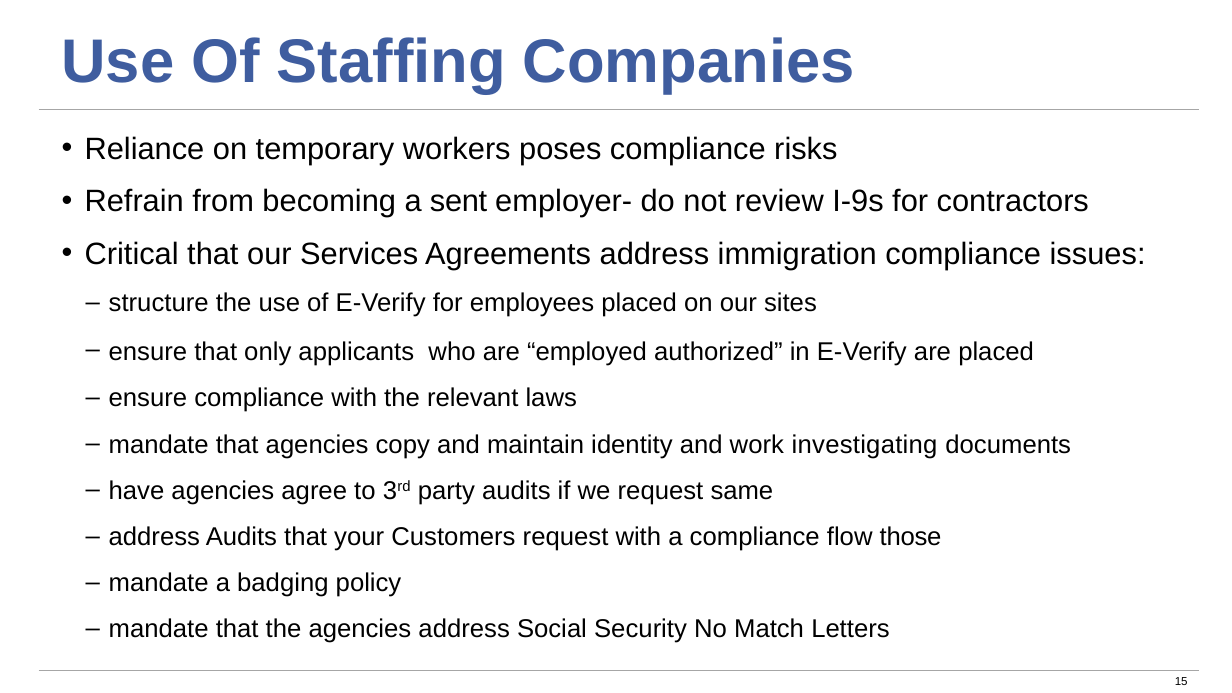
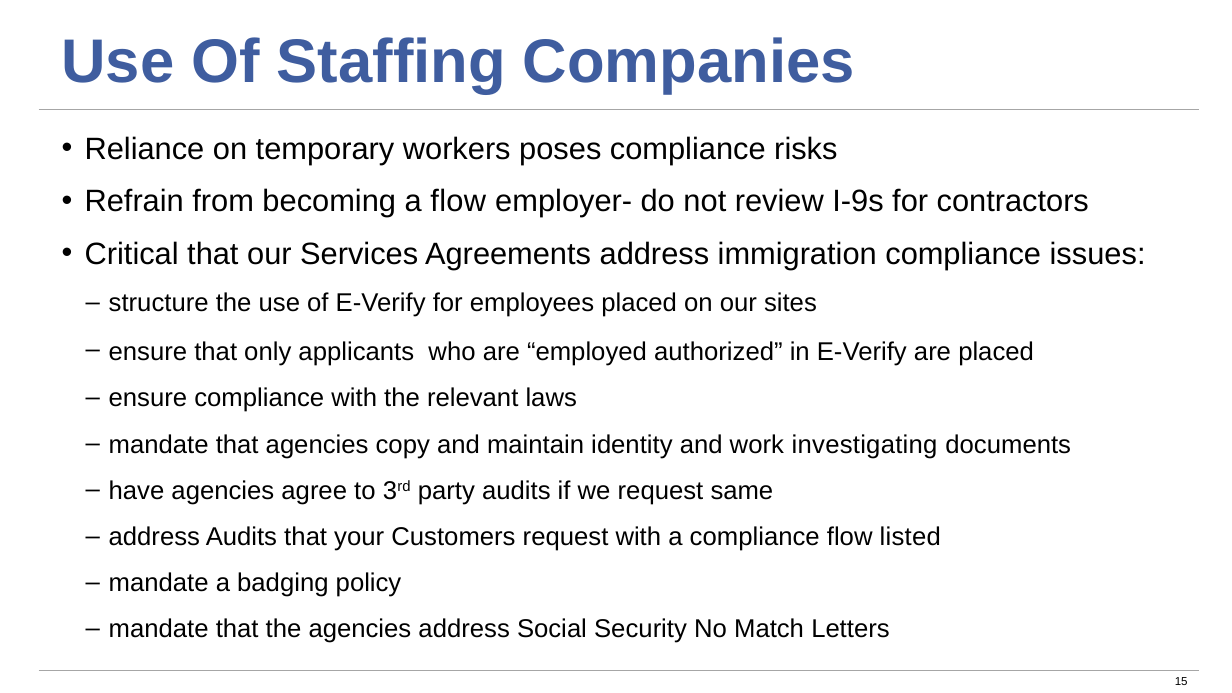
a sent: sent -> flow
those: those -> listed
